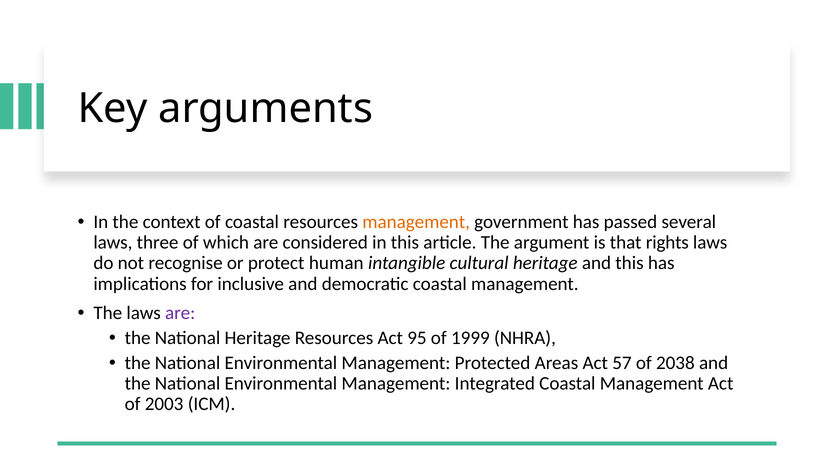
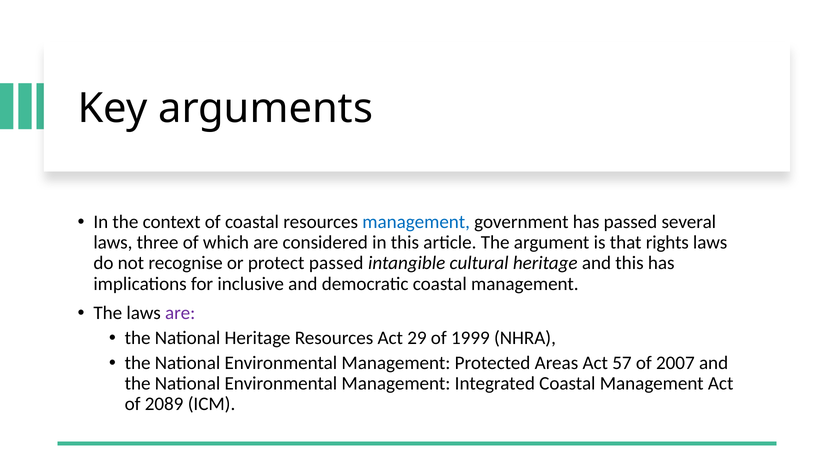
management at (416, 222) colour: orange -> blue
protect human: human -> passed
95: 95 -> 29
2038: 2038 -> 2007
2003: 2003 -> 2089
